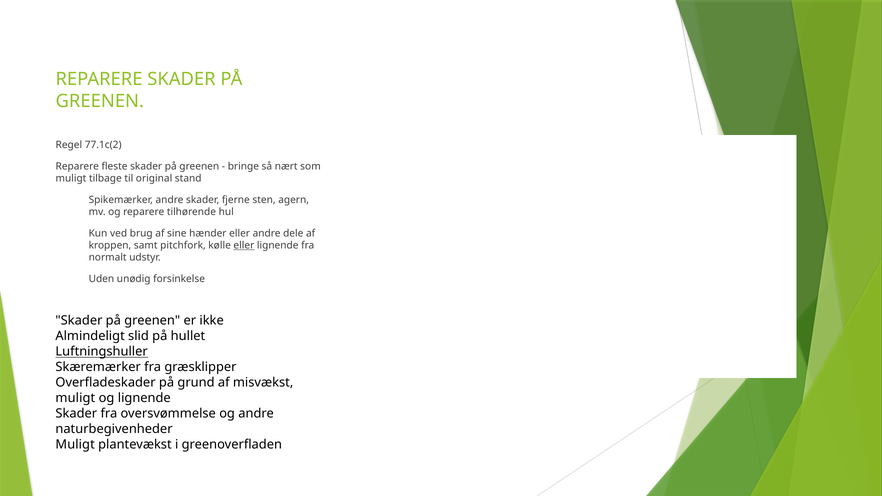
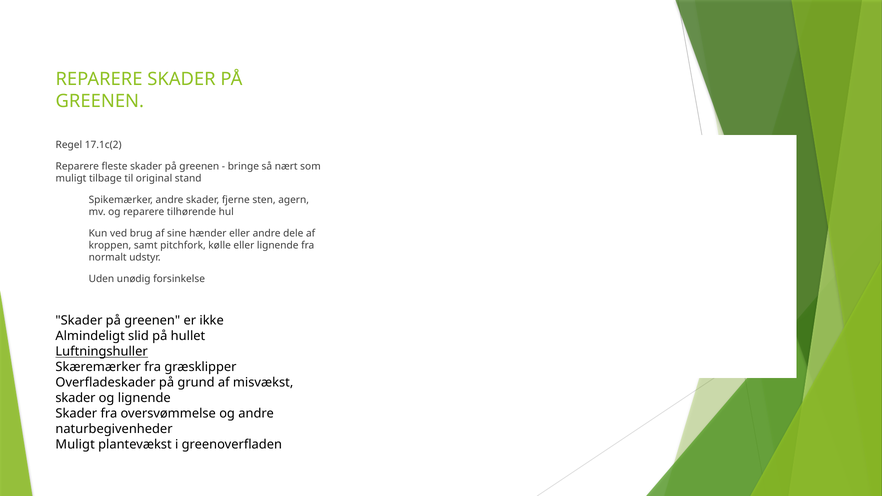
77.1c(2: 77.1c(2 -> 17.1c(2
eller at (244, 245) underline: present -> none
muligt at (75, 398): muligt -> skader
